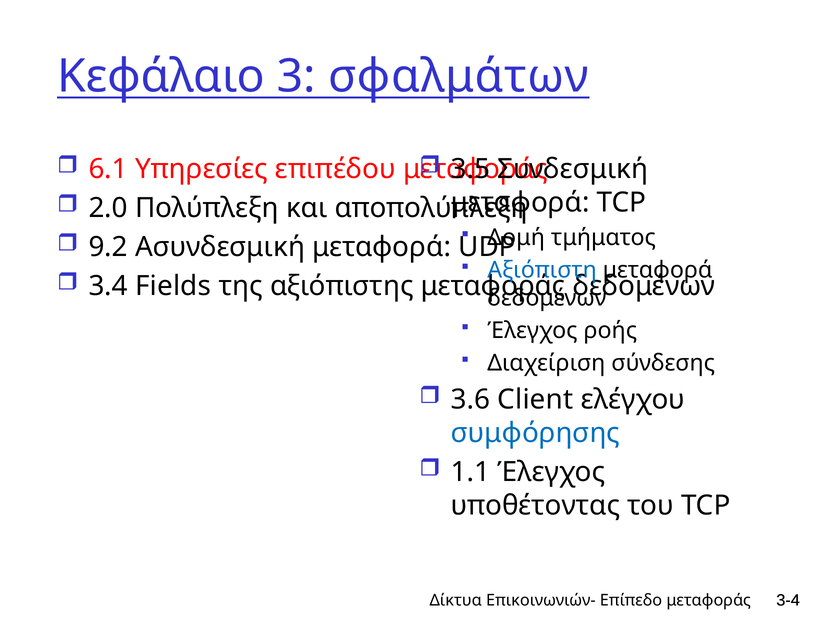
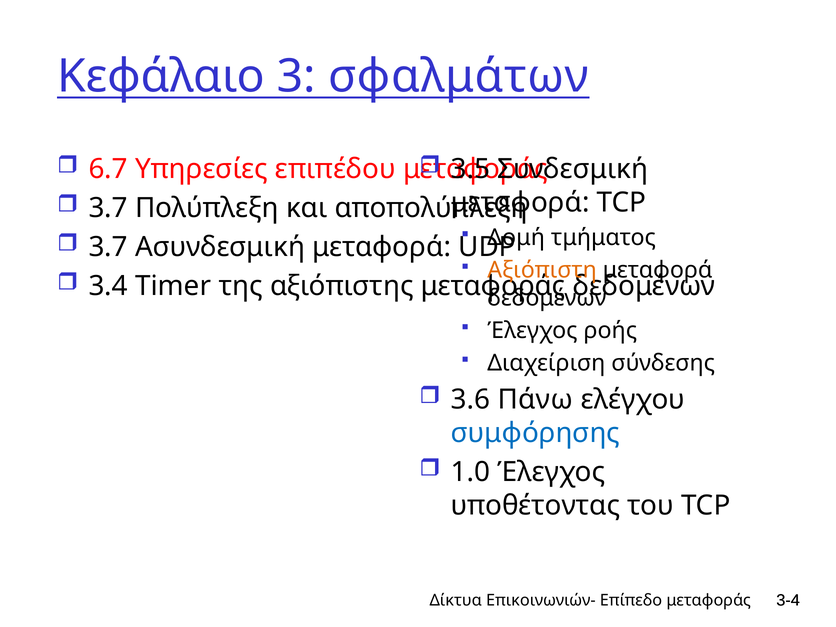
6.1: 6.1 -> 6.7
2.0 at (108, 208): 2.0 -> 3.7
9.2 at (108, 247): 9.2 -> 3.7
Αξιόπιστη colour: blue -> orange
Fields: Fields -> Timer
Client: Client -> Πάνω
1.1: 1.1 -> 1.0
